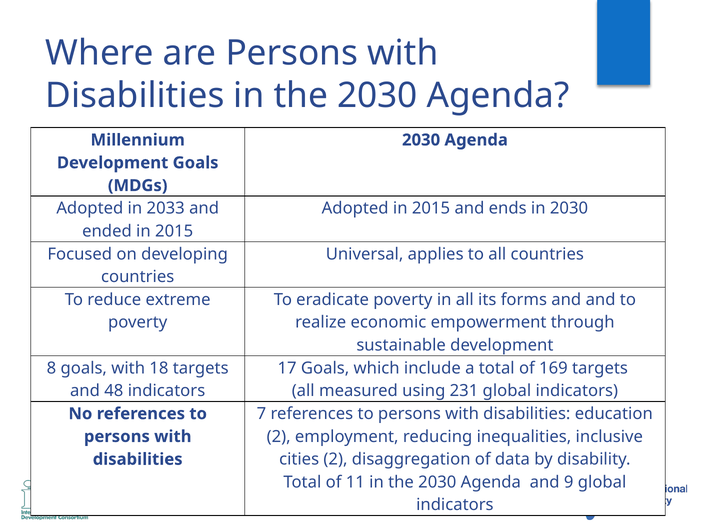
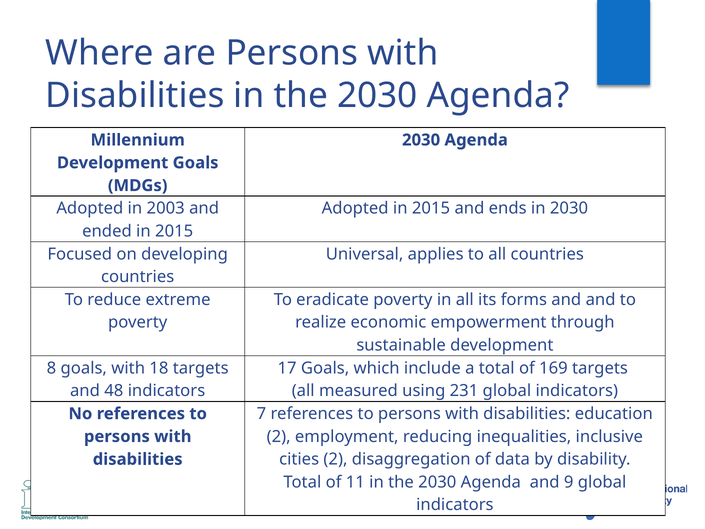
2033: 2033 -> 2003
